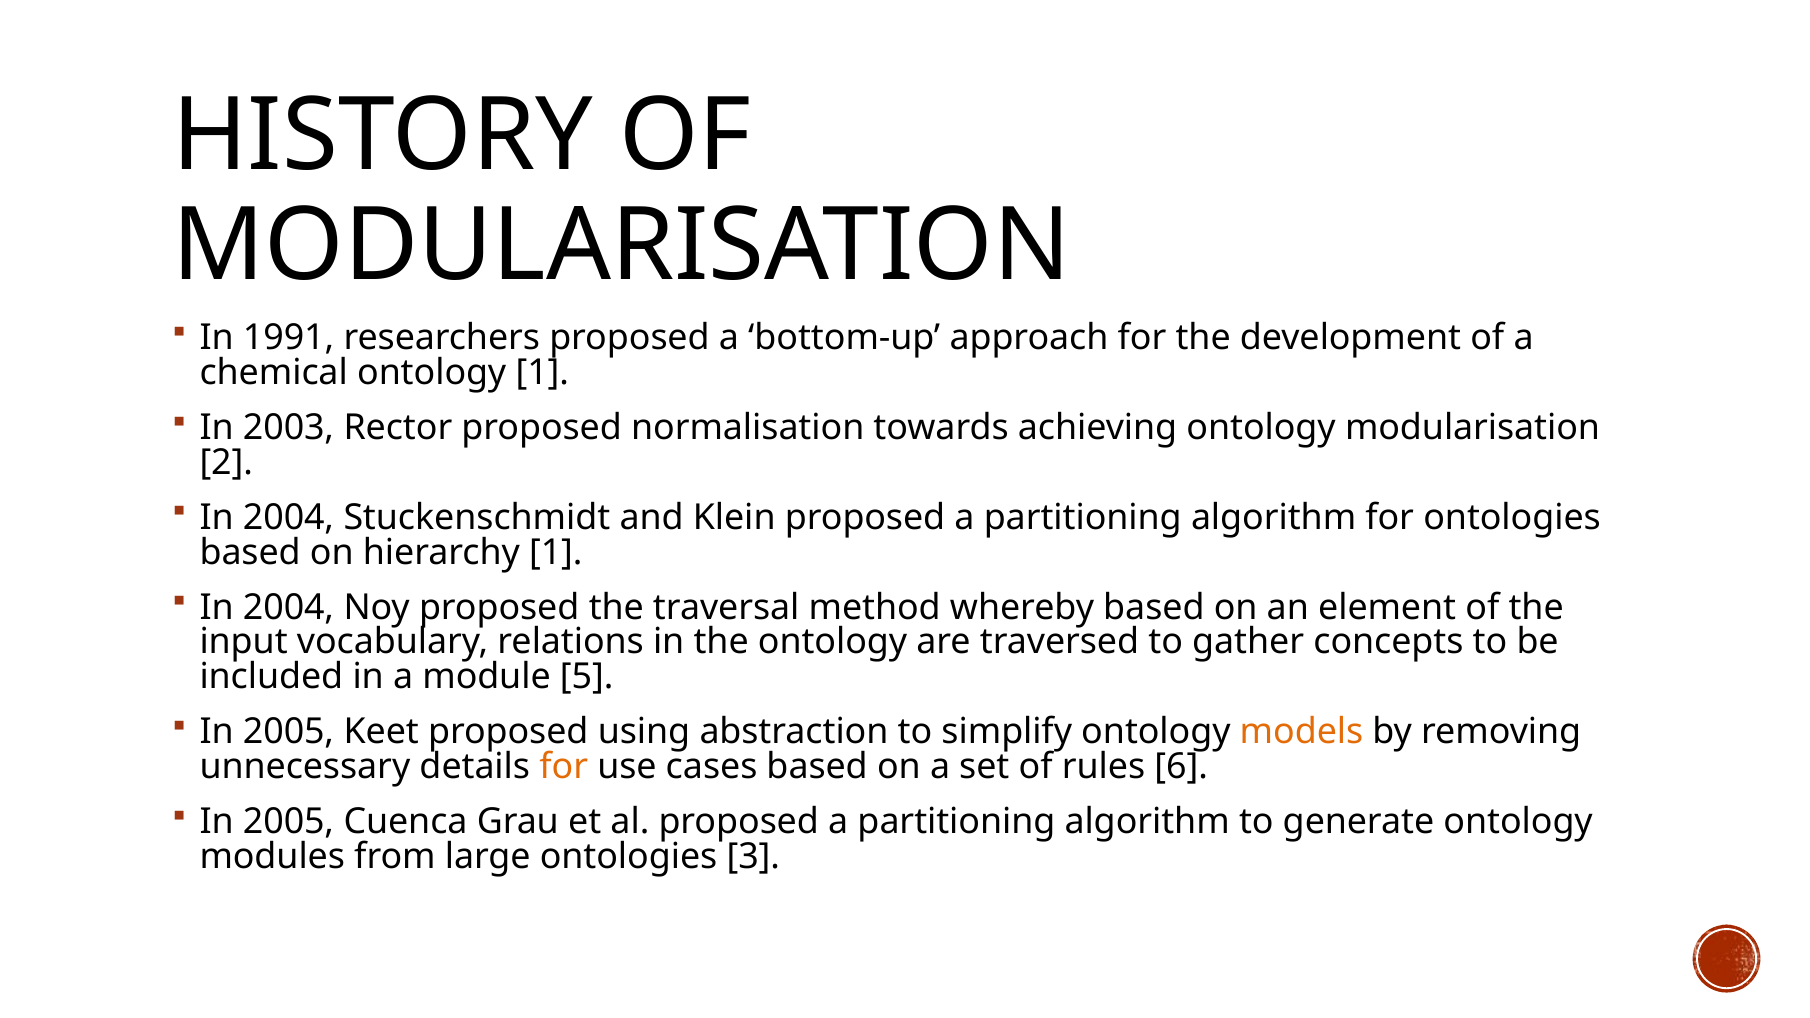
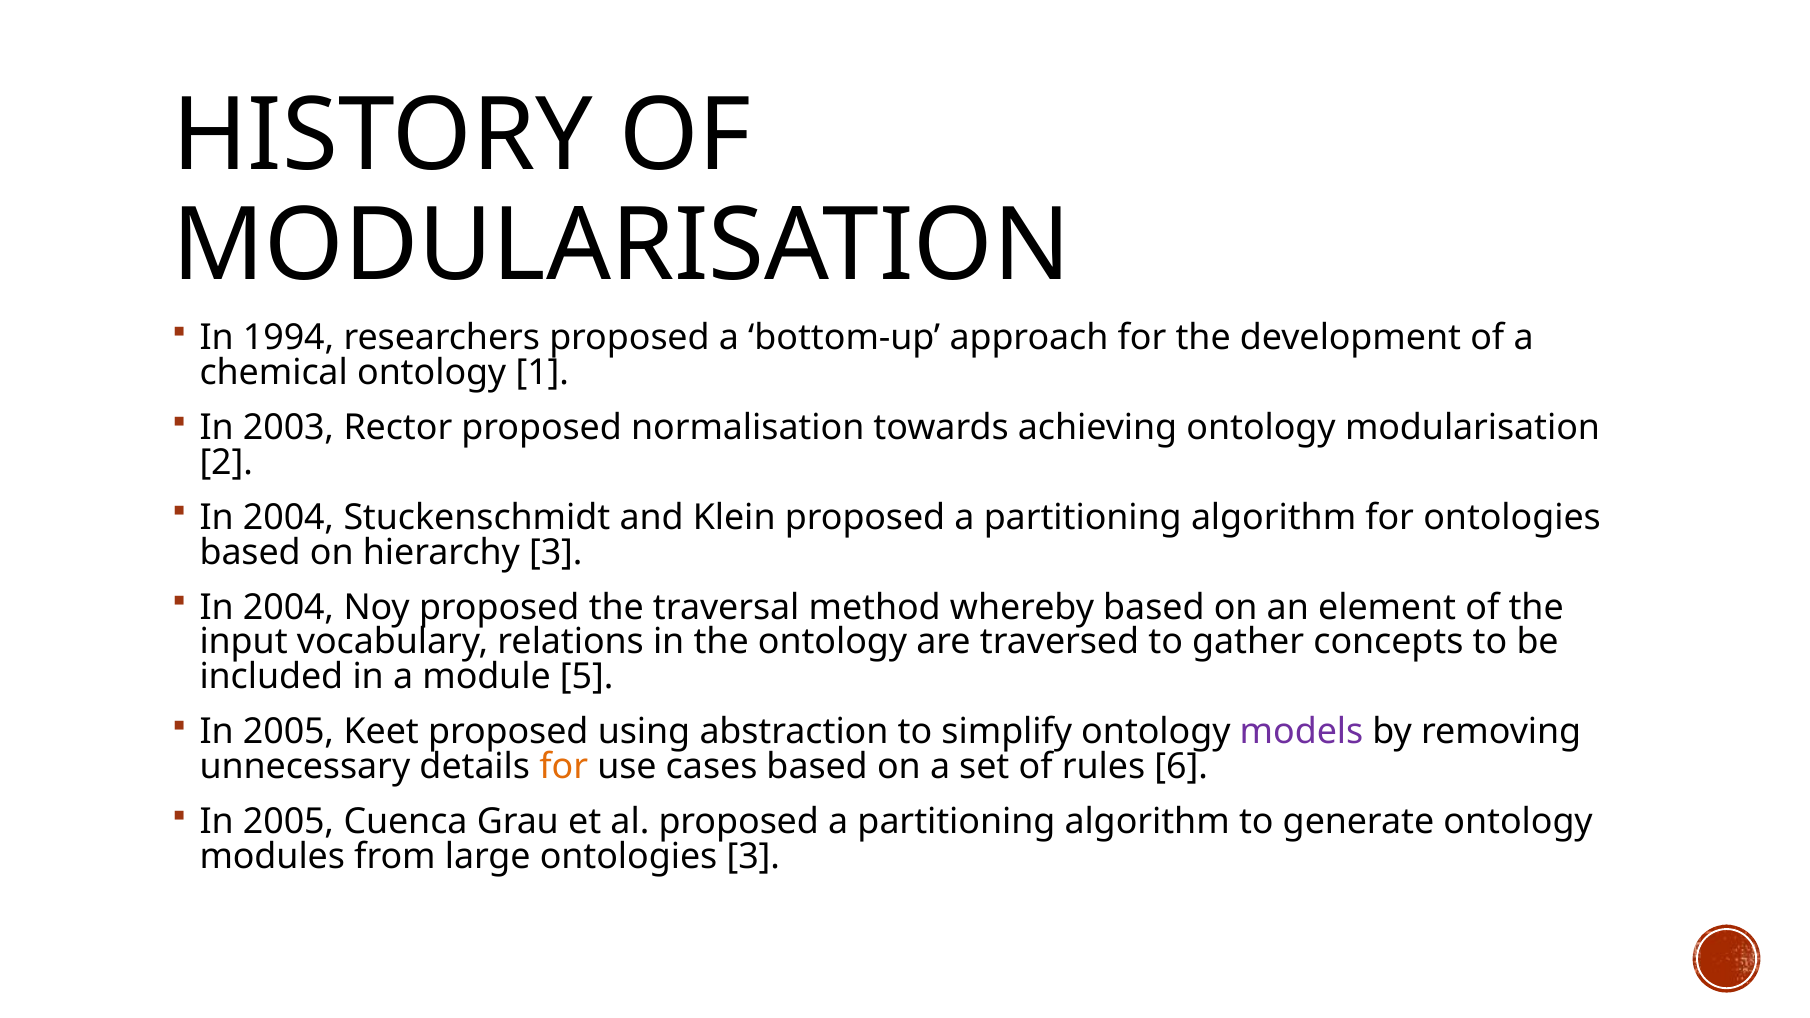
1991: 1991 -> 1994
hierarchy 1: 1 -> 3
models colour: orange -> purple
